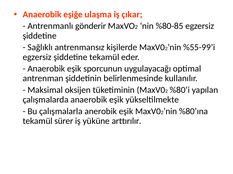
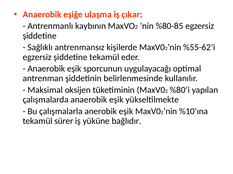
gönderir: gönderir -> kaybının
%55-99’i: %55-99’i -> %55-62’i
%80’ına: %80’ına -> %10’ına
arttırılır: arttırılır -> bağlıdır
